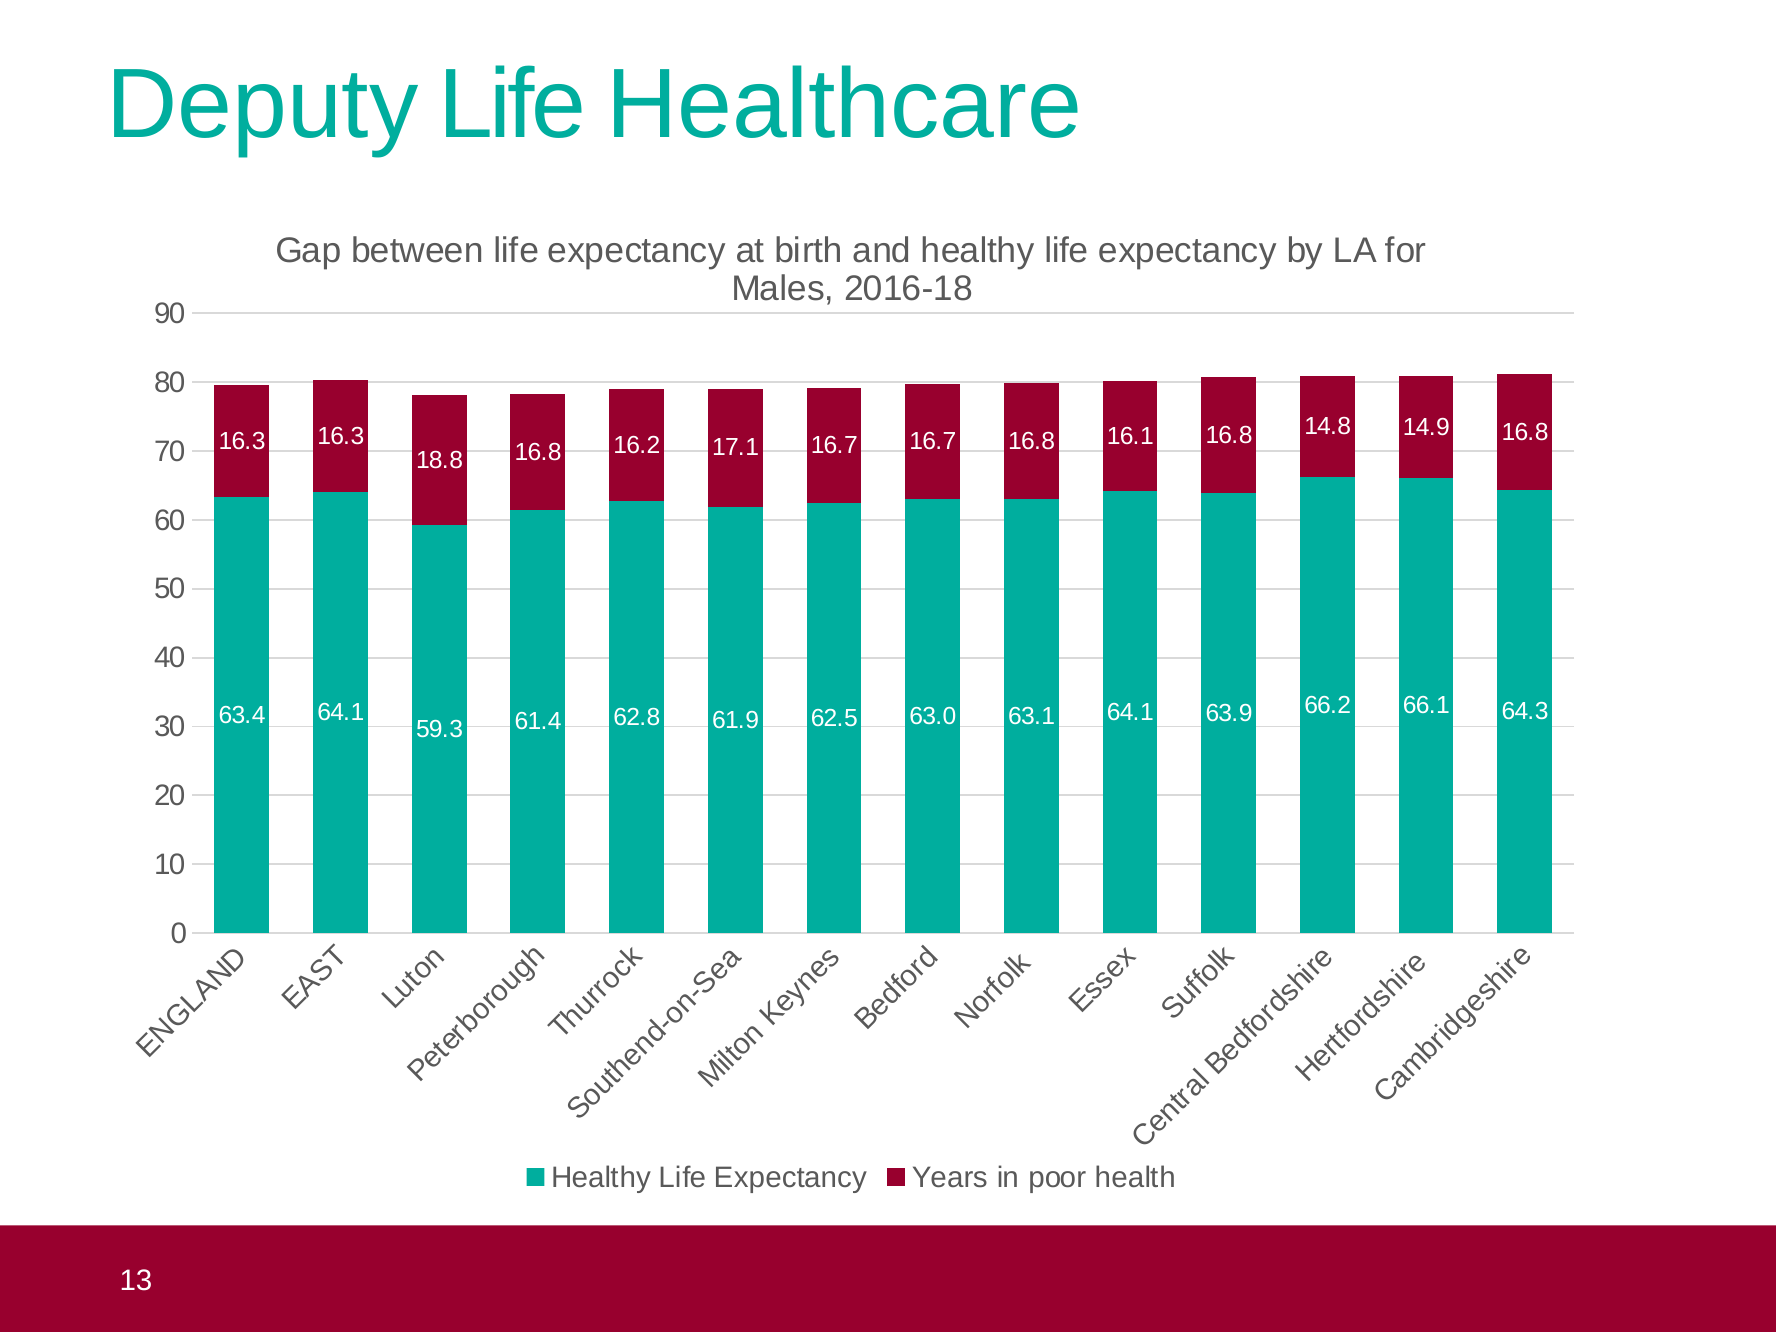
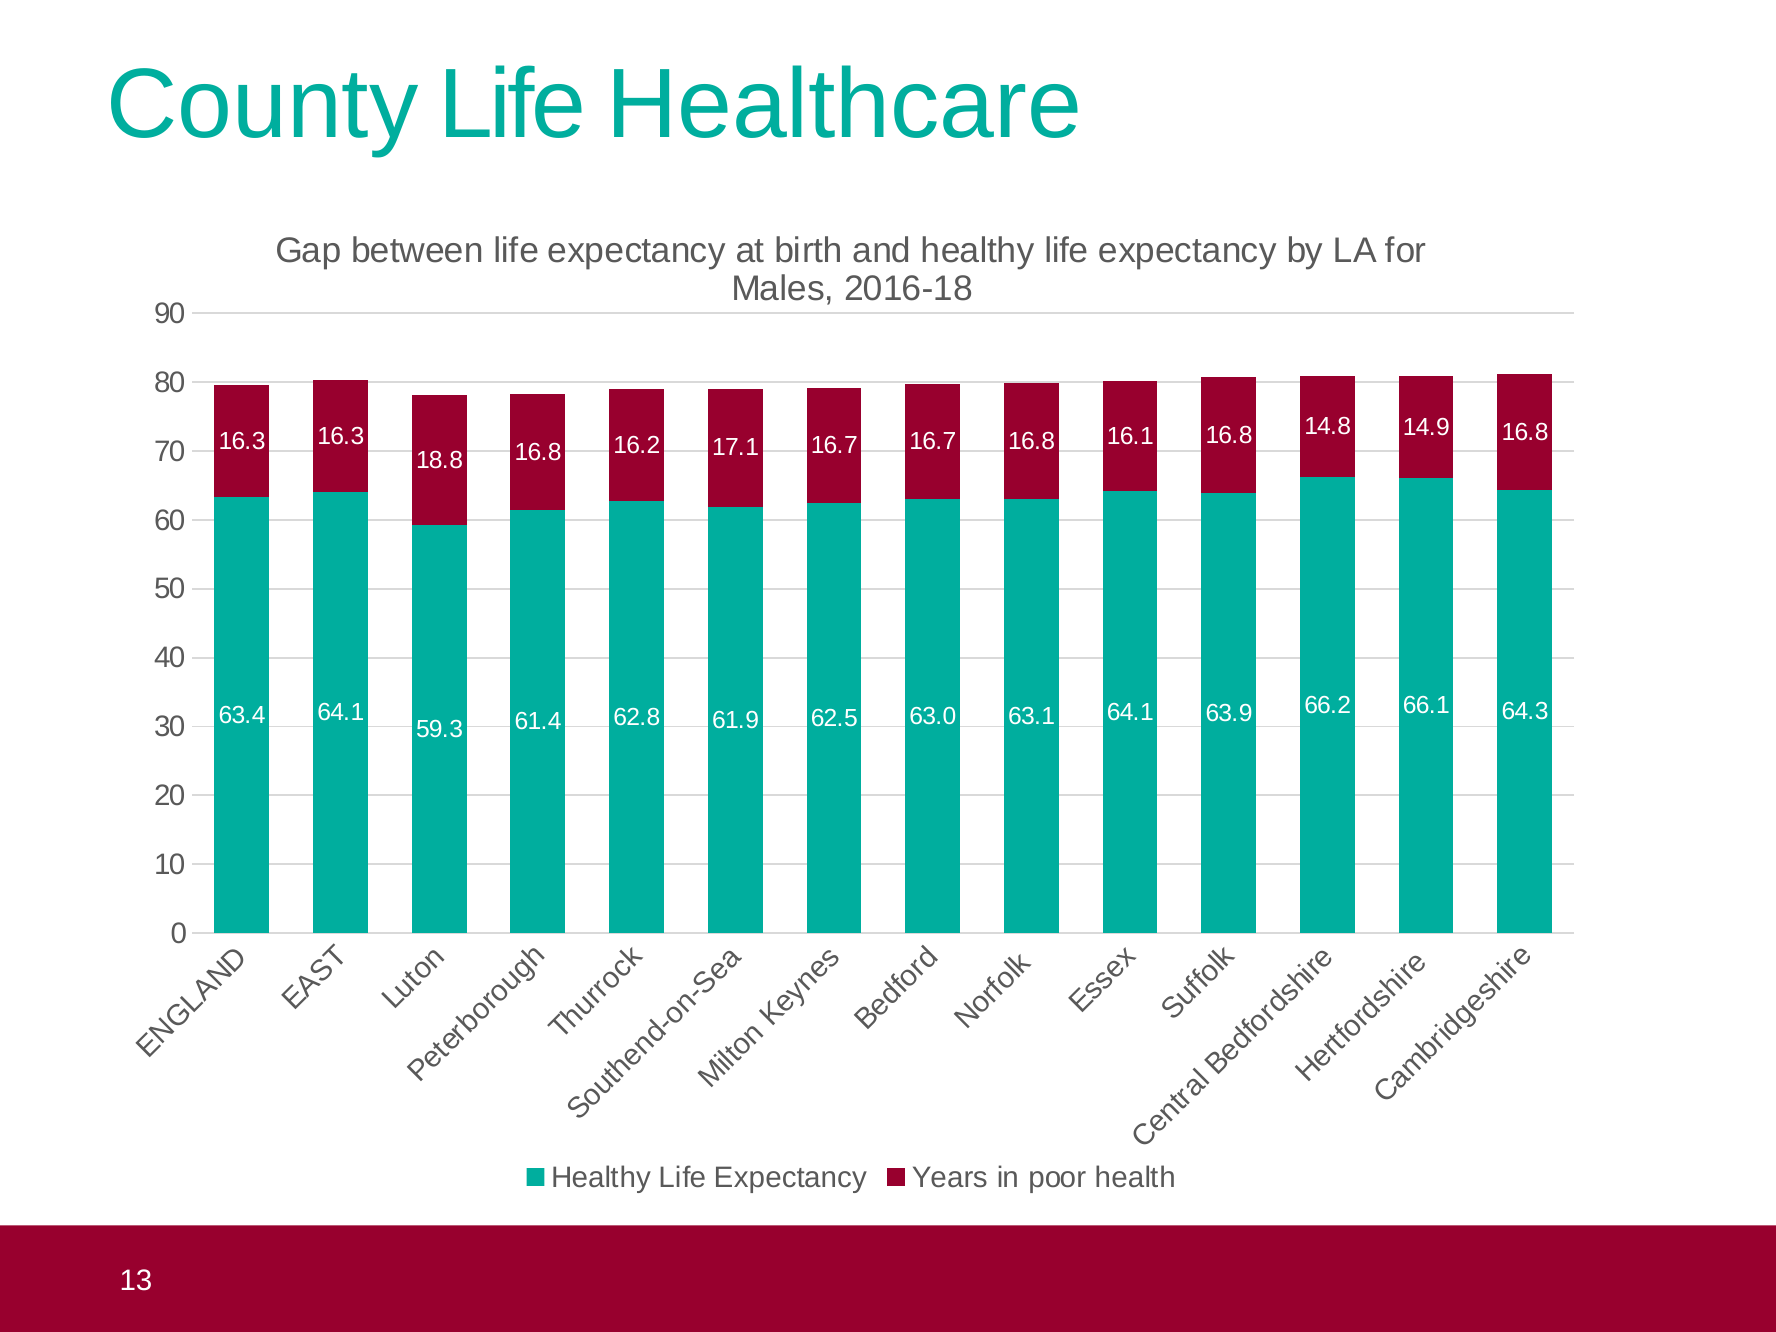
Deputy: Deputy -> County
